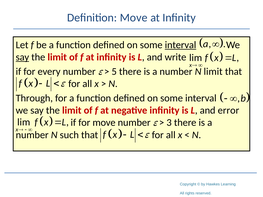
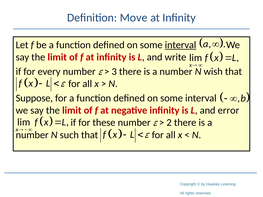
say at (22, 57) underline: present -> none
5: 5 -> 3
N limit: limit -> wish
Through: Through -> Suppose
for move: move -> these
3: 3 -> 2
